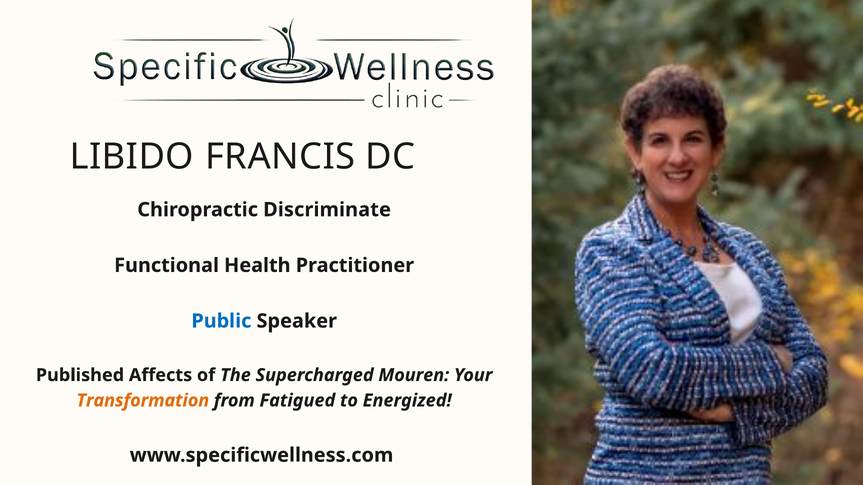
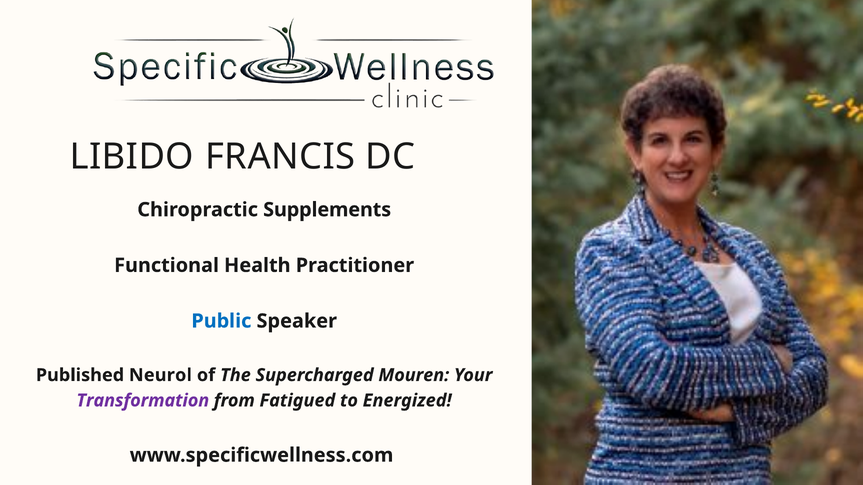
Discriminate: Discriminate -> Supplements
Affects: Affects -> Neurol
Transformation colour: orange -> purple
